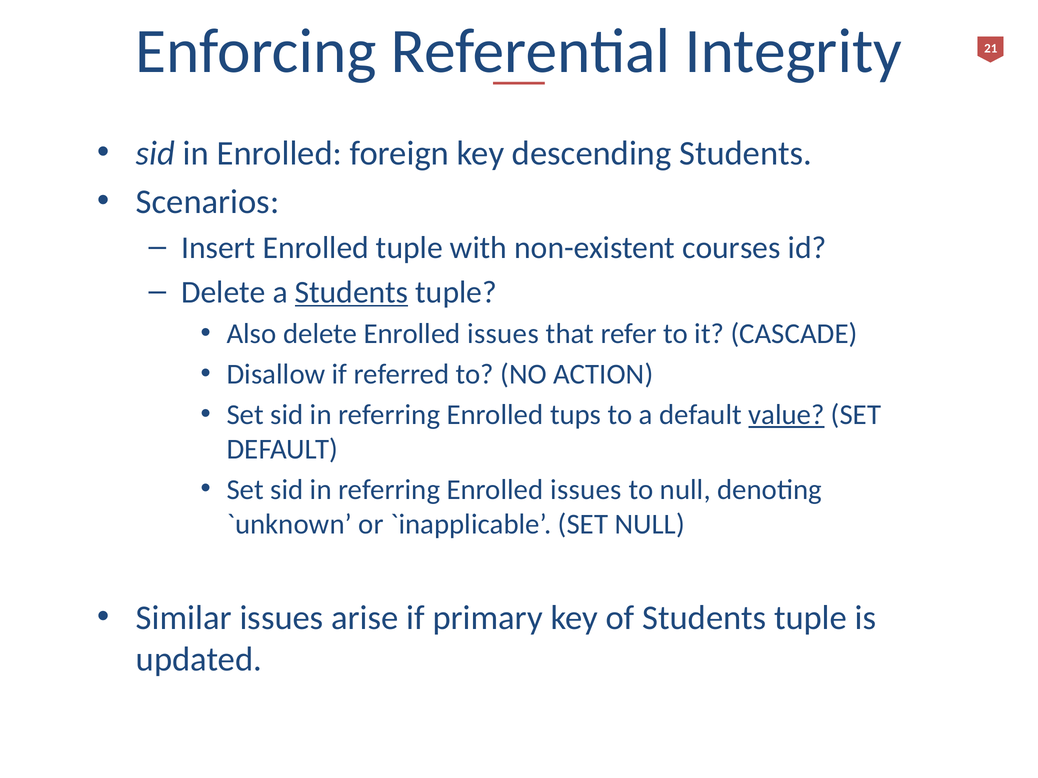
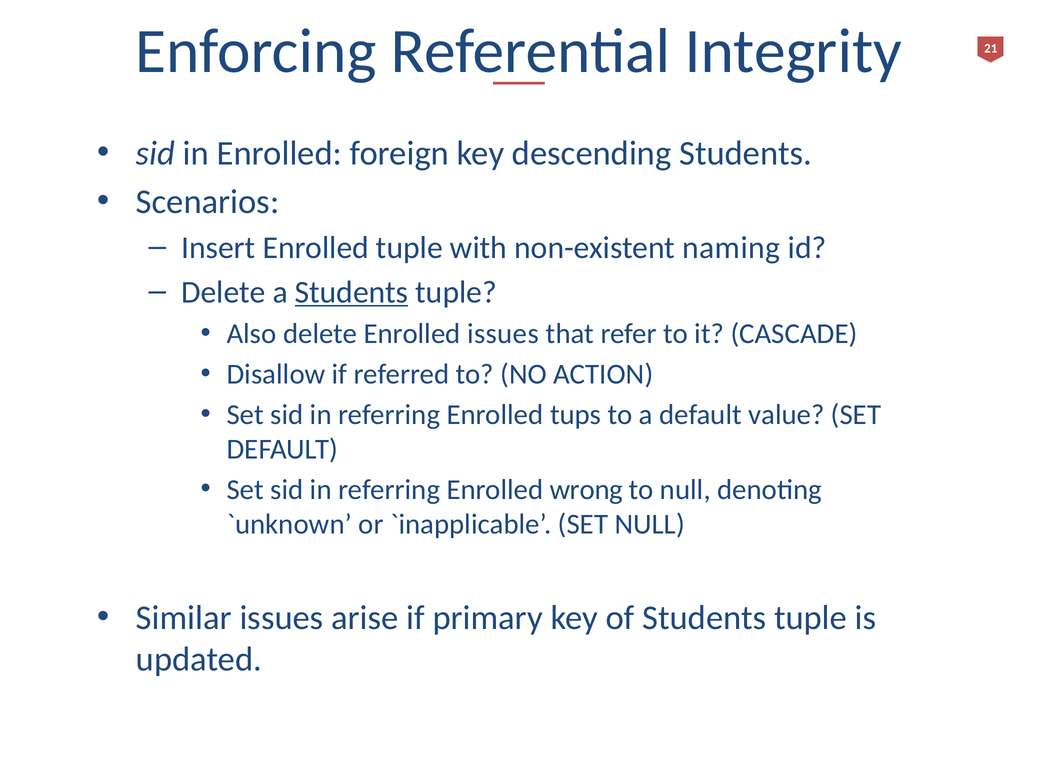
courses: courses -> naming
value underline: present -> none
referring Enrolled issues: issues -> wrong
